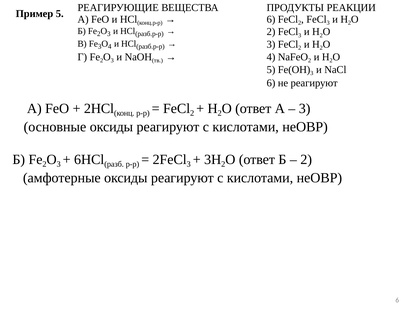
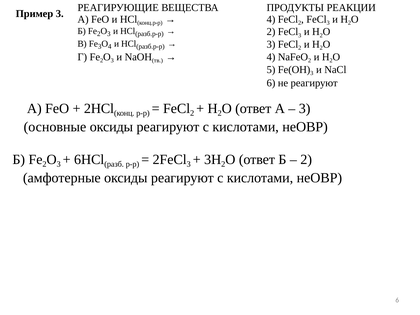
Пример 5: 5 -> 3
6 at (271, 19): 6 -> 4
